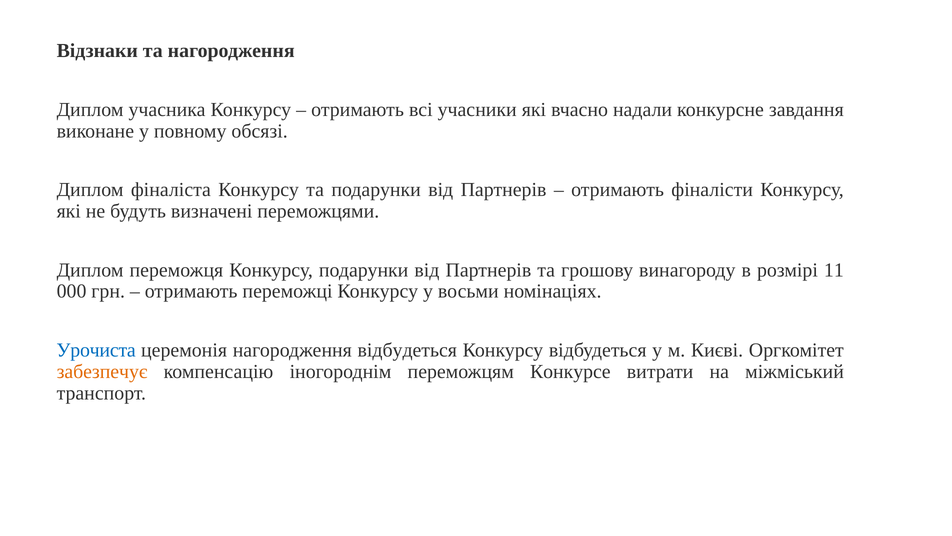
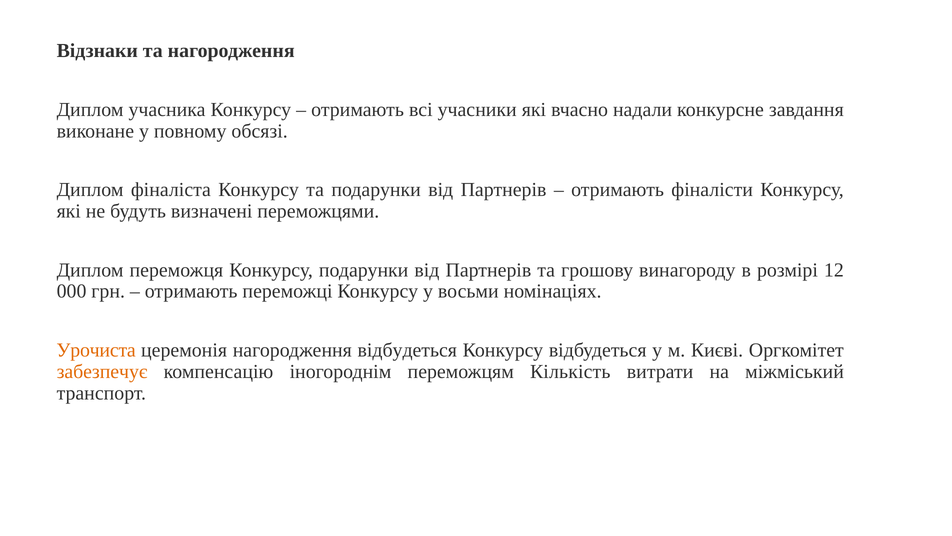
11: 11 -> 12
Урочиста colour: blue -> orange
Конкурсе: Конкурсе -> Кількість
